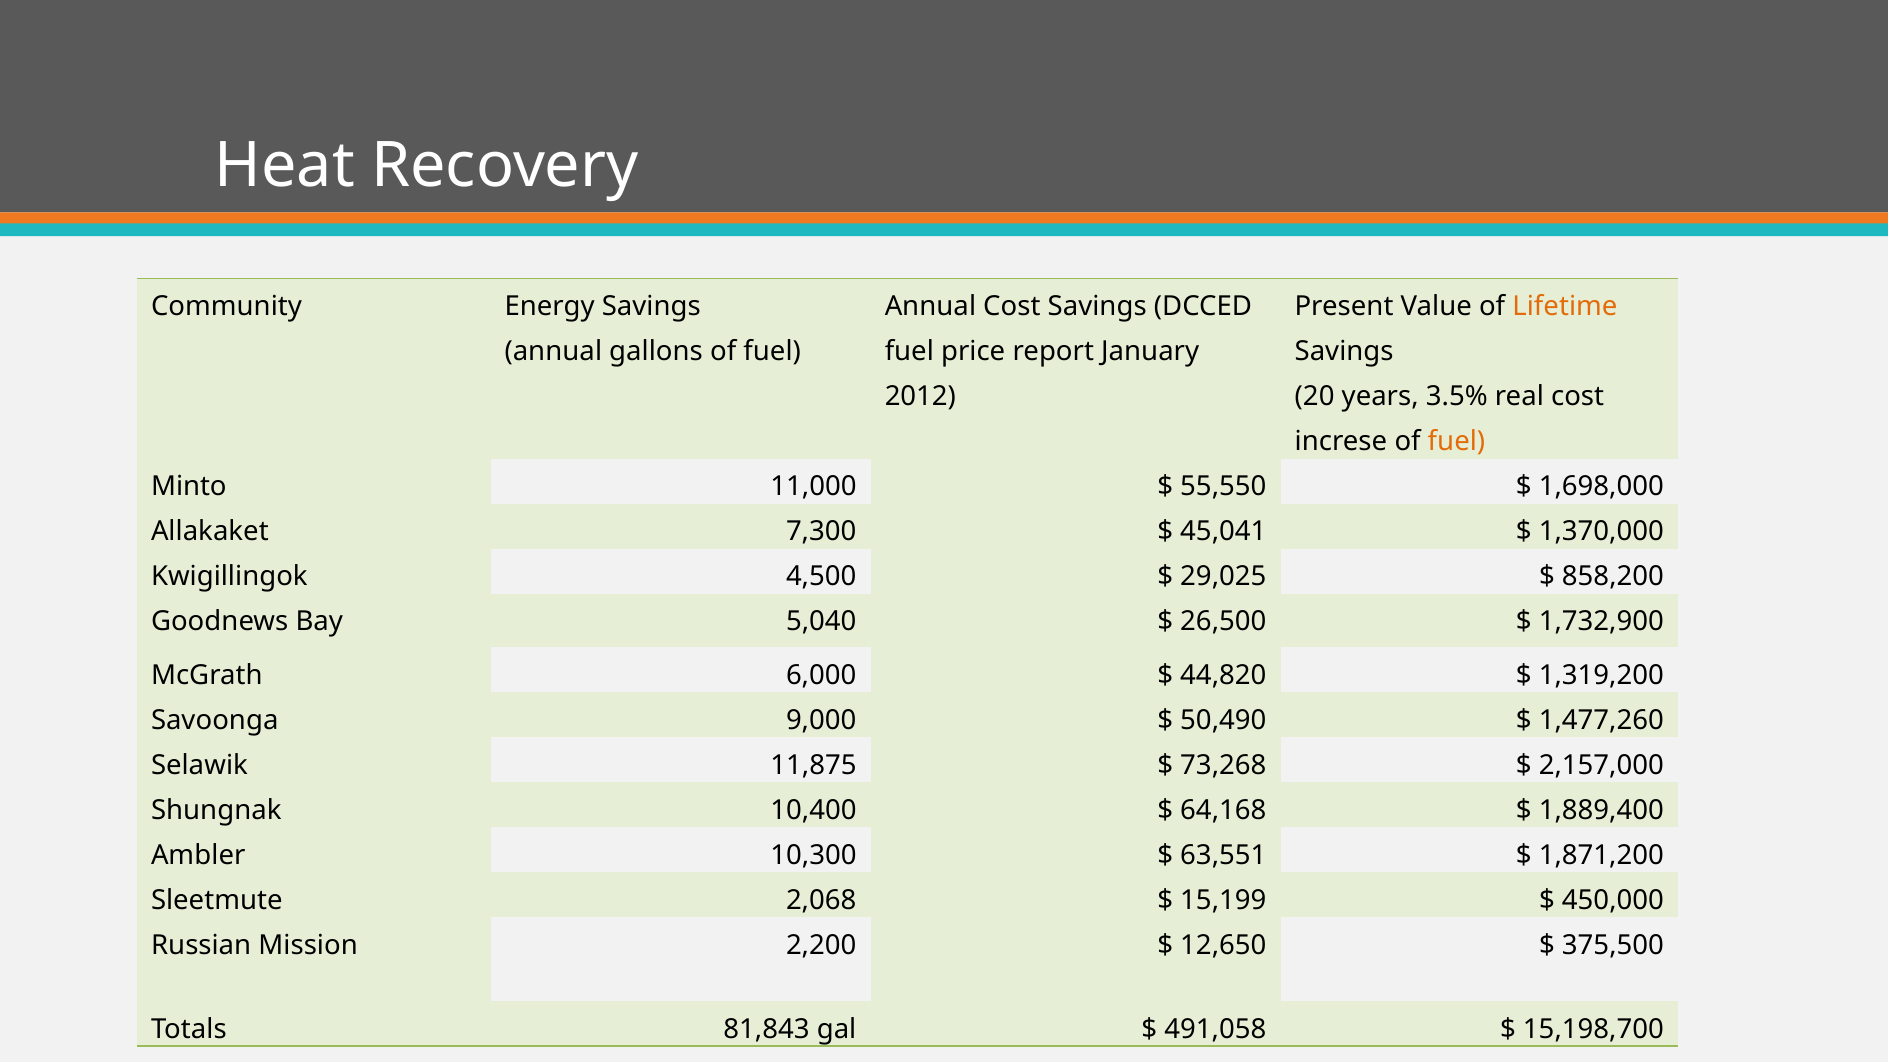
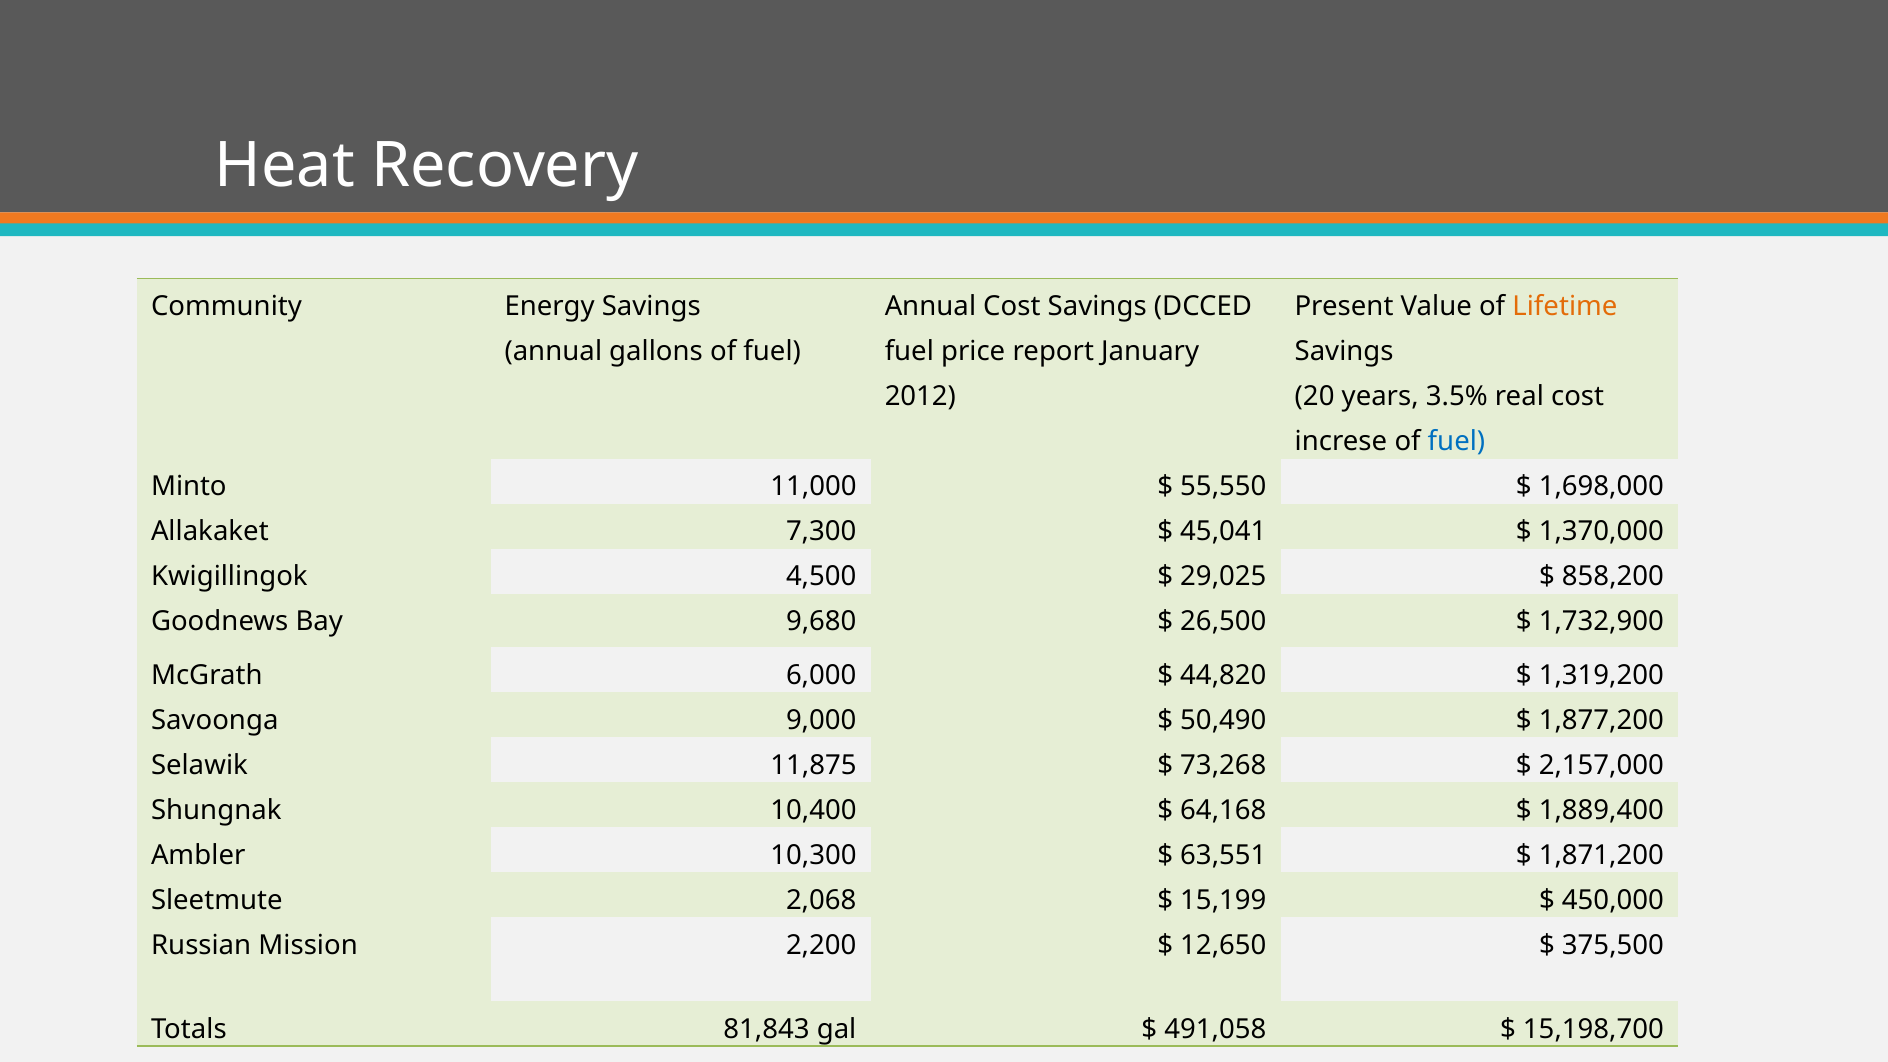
fuel at (1456, 441) colour: orange -> blue
5,040: 5,040 -> 9,680
1,477,260: 1,477,260 -> 1,877,200
